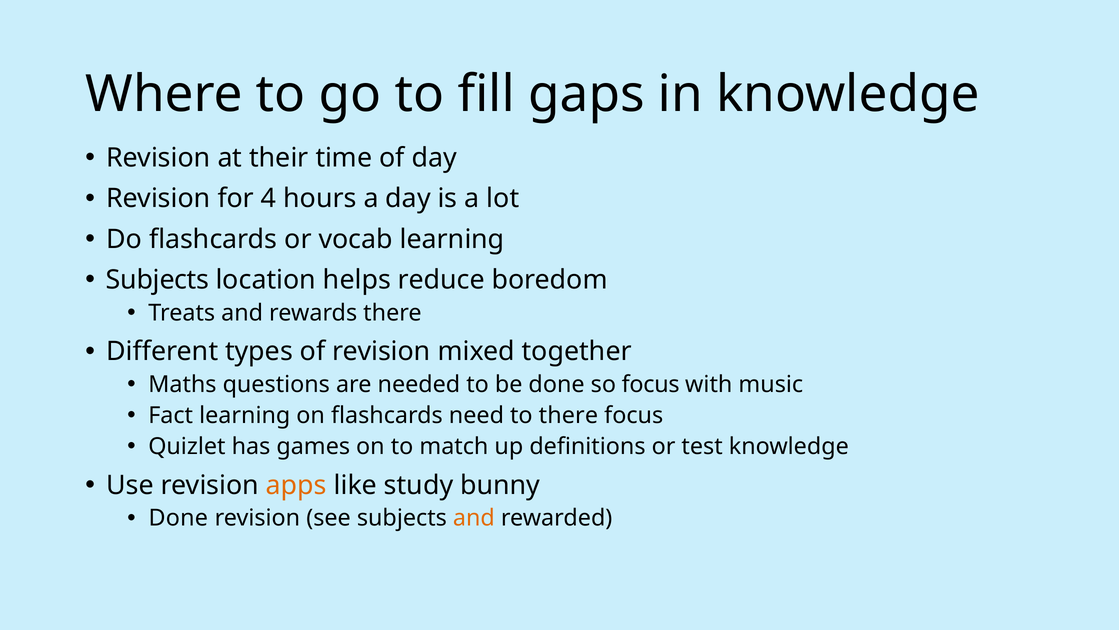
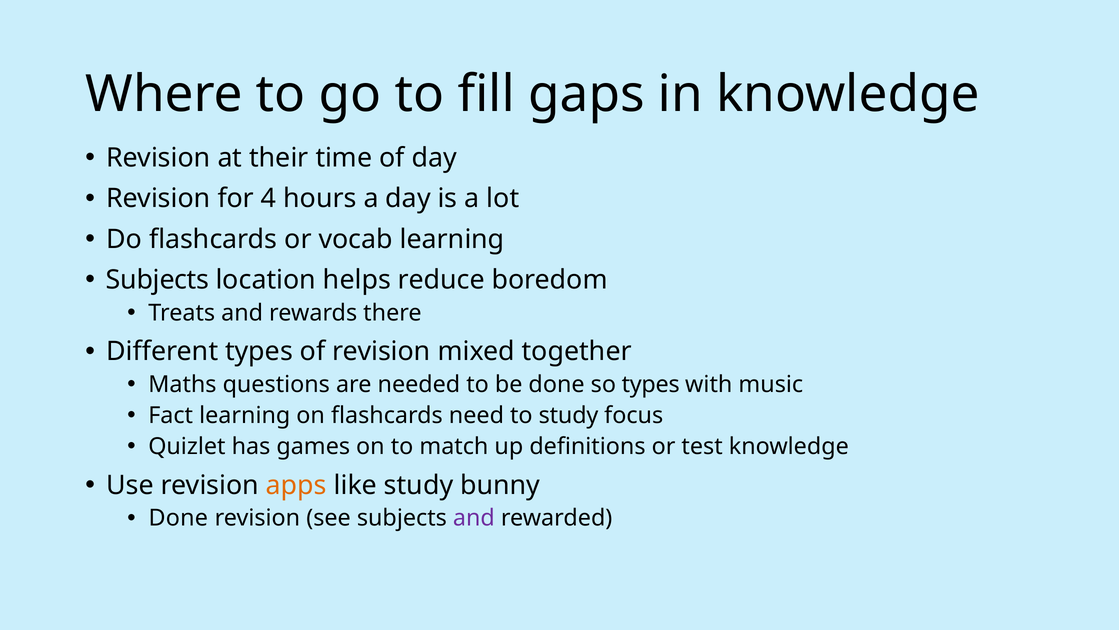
so focus: focus -> types
to there: there -> study
and at (474, 518) colour: orange -> purple
